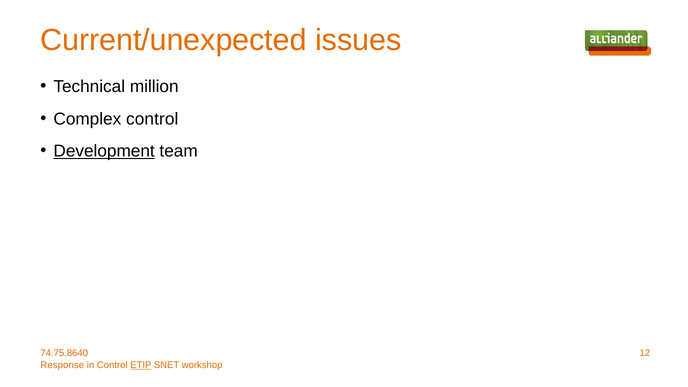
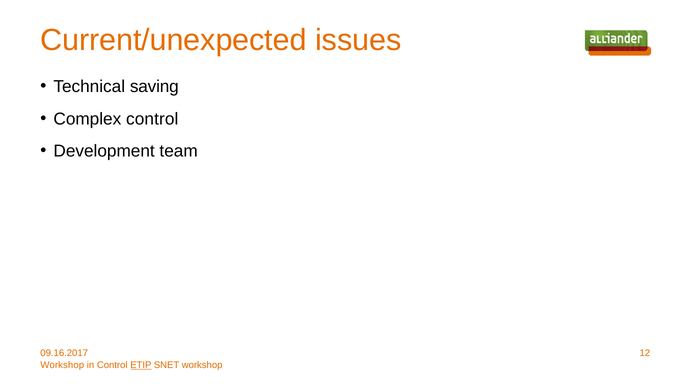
million: million -> saving
Development underline: present -> none
74.75.8640: 74.75.8640 -> 09.16.2017
Response at (62, 365): Response -> Workshop
